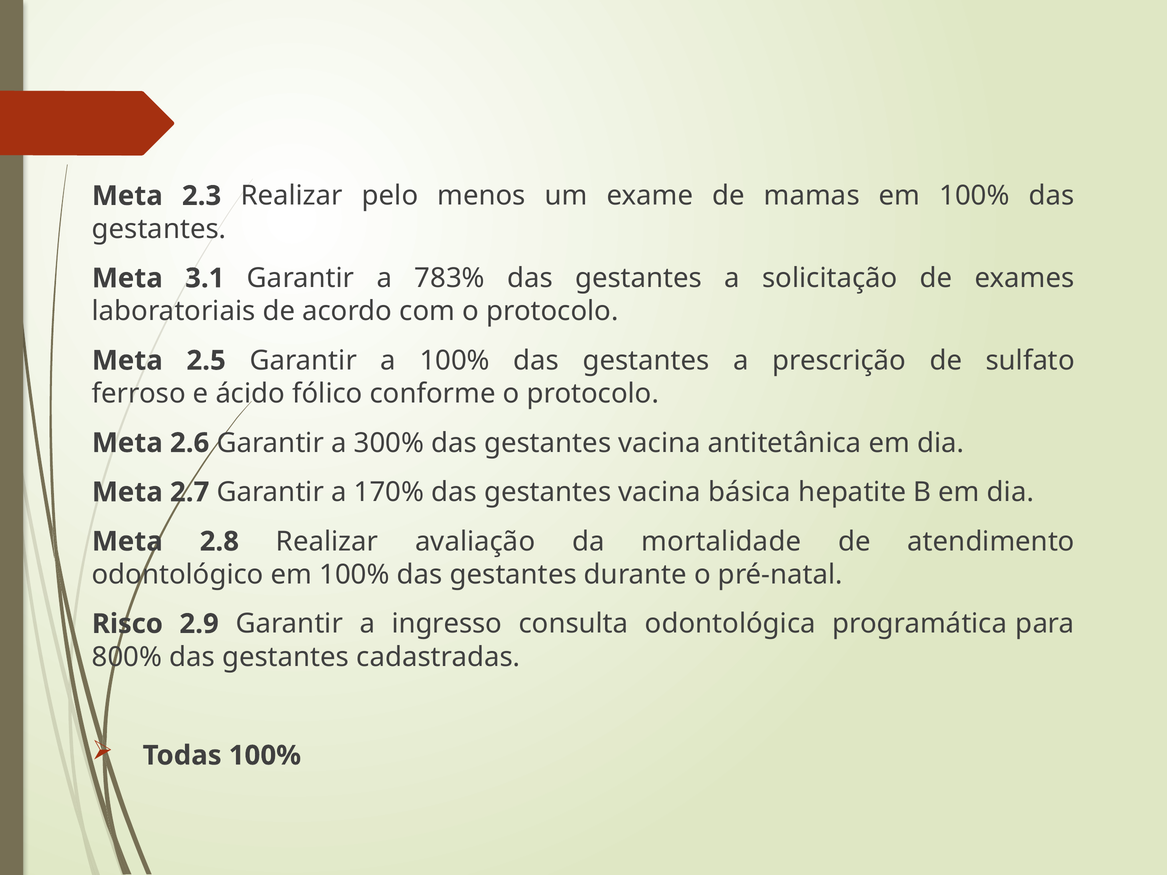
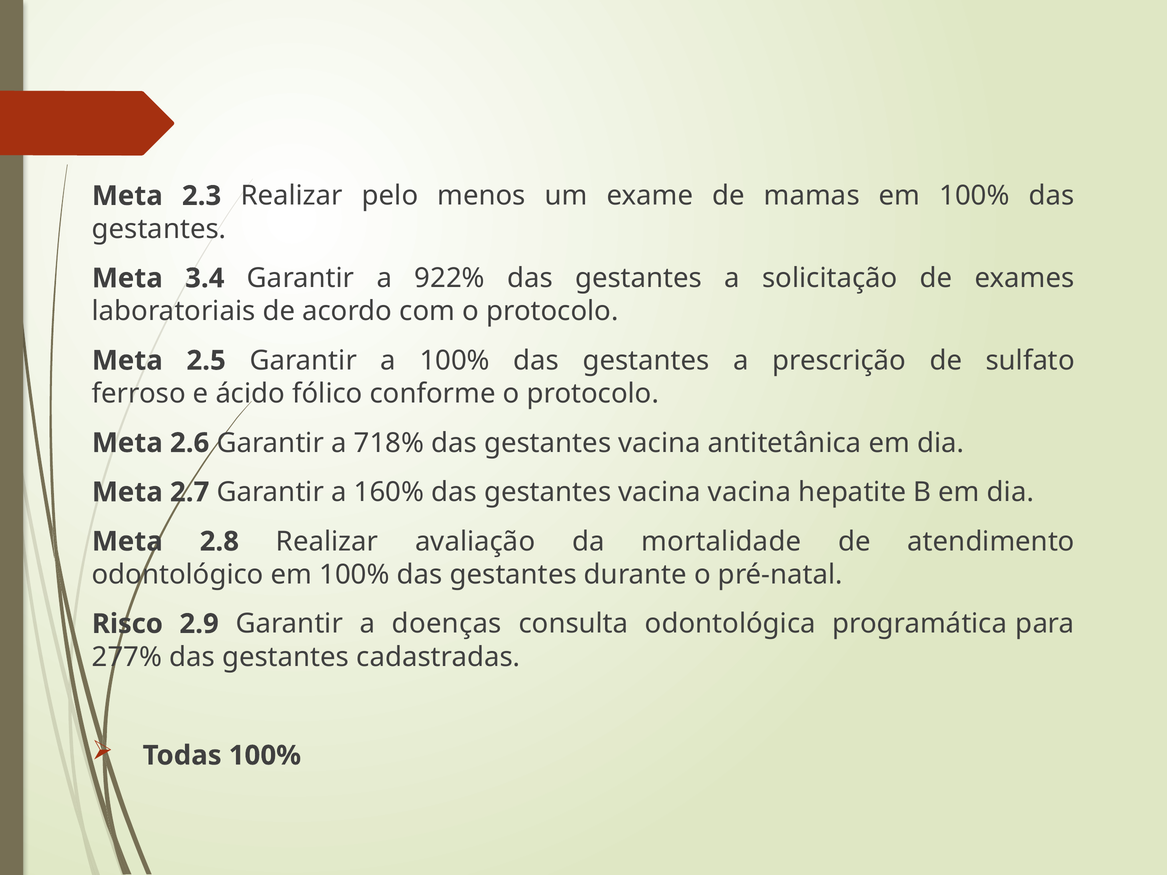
3.1: 3.1 -> 3.4
783%: 783% -> 922%
300%: 300% -> 718%
170%: 170% -> 160%
vacina básica: básica -> vacina
ingresso: ingresso -> doenças
800%: 800% -> 277%
